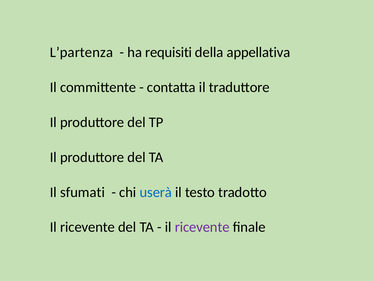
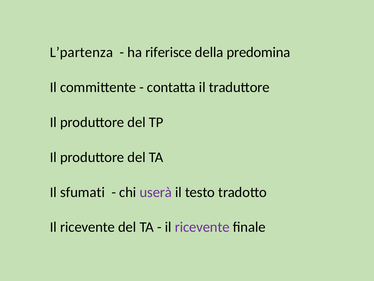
requisiti: requisiti -> riferisce
appellativa: appellativa -> predomina
userà colour: blue -> purple
